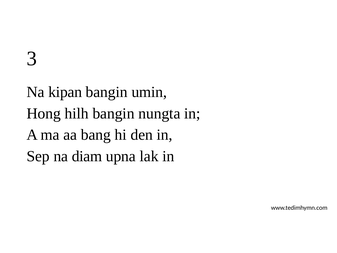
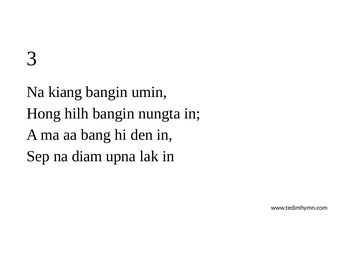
kipan: kipan -> kiang
